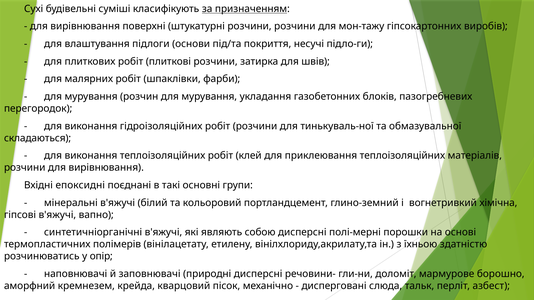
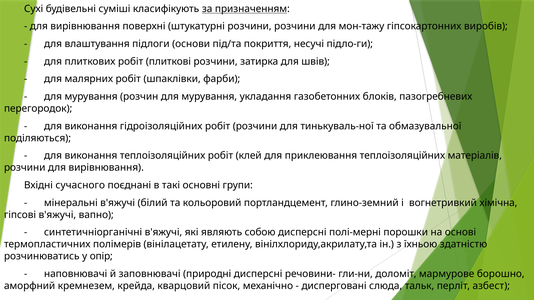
складаються: складаються -> поділяються
епоксидні: епоксидні -> сучасного
